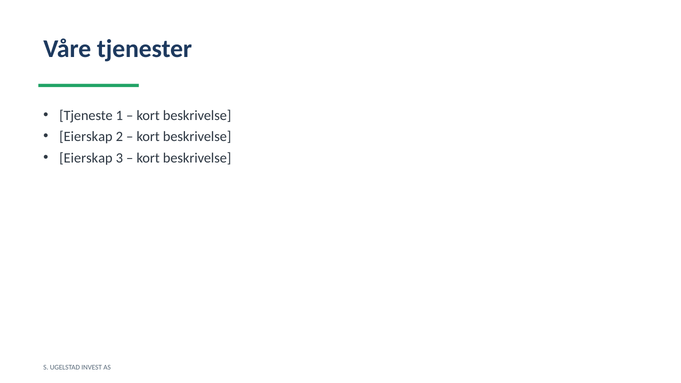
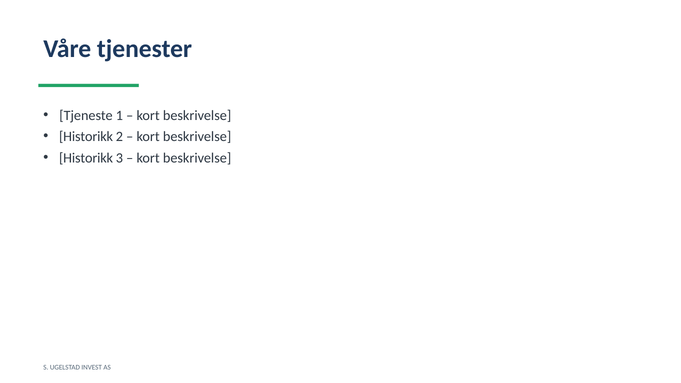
Eierskap at (86, 137): Eierskap -> Historikk
Eierskap at (86, 158): Eierskap -> Historikk
